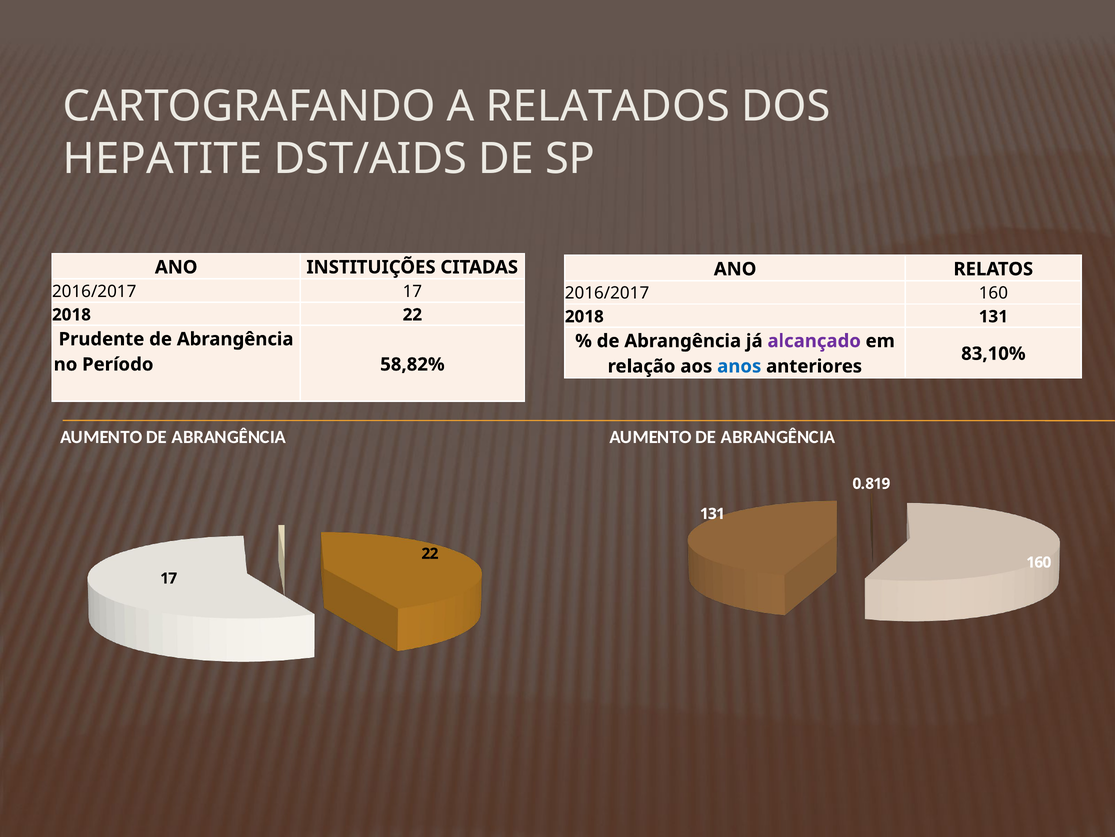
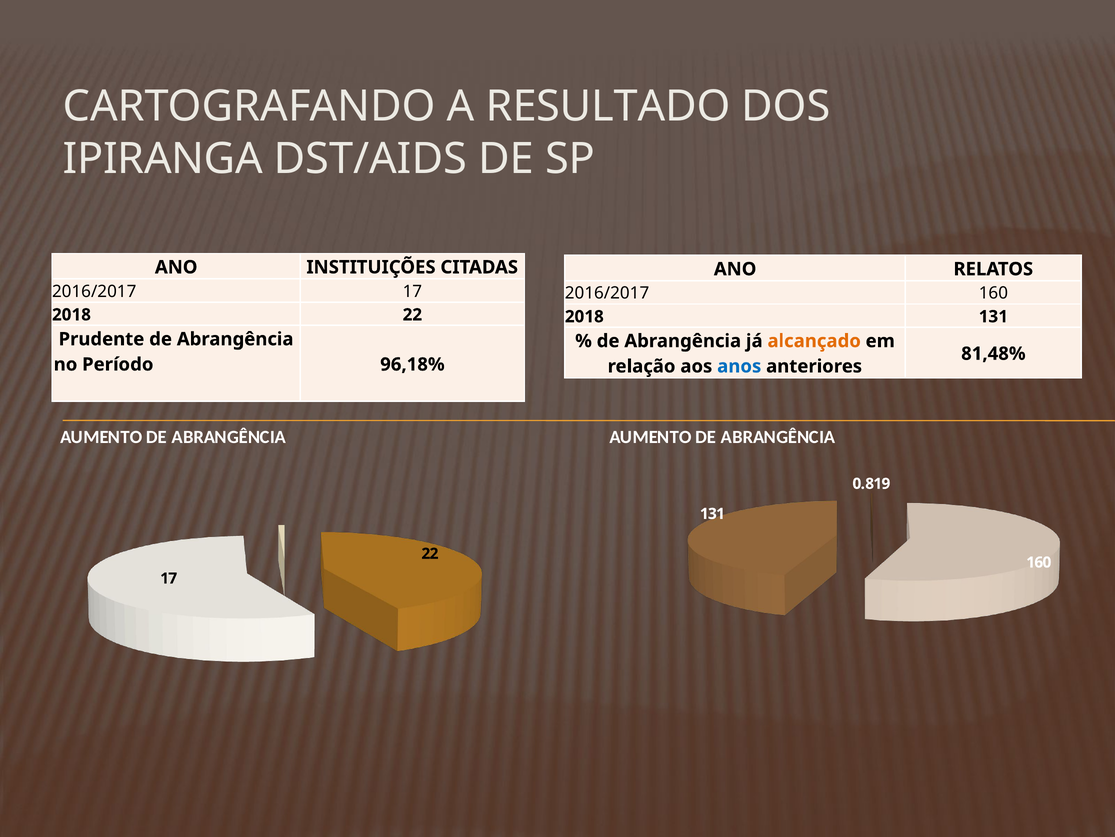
RELATADOS: RELATADOS -> RESULTADO
HEPATITE: HEPATITE -> IPIRANGA
alcançado colour: purple -> orange
83,10%: 83,10% -> 81,48%
58,82%: 58,82% -> 96,18%
